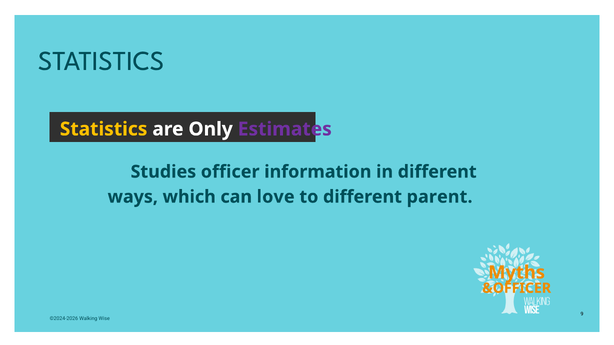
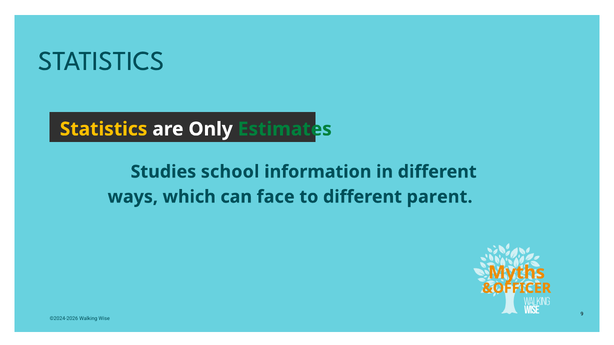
Estimates colour: purple -> green
officer: officer -> school
love: love -> face
